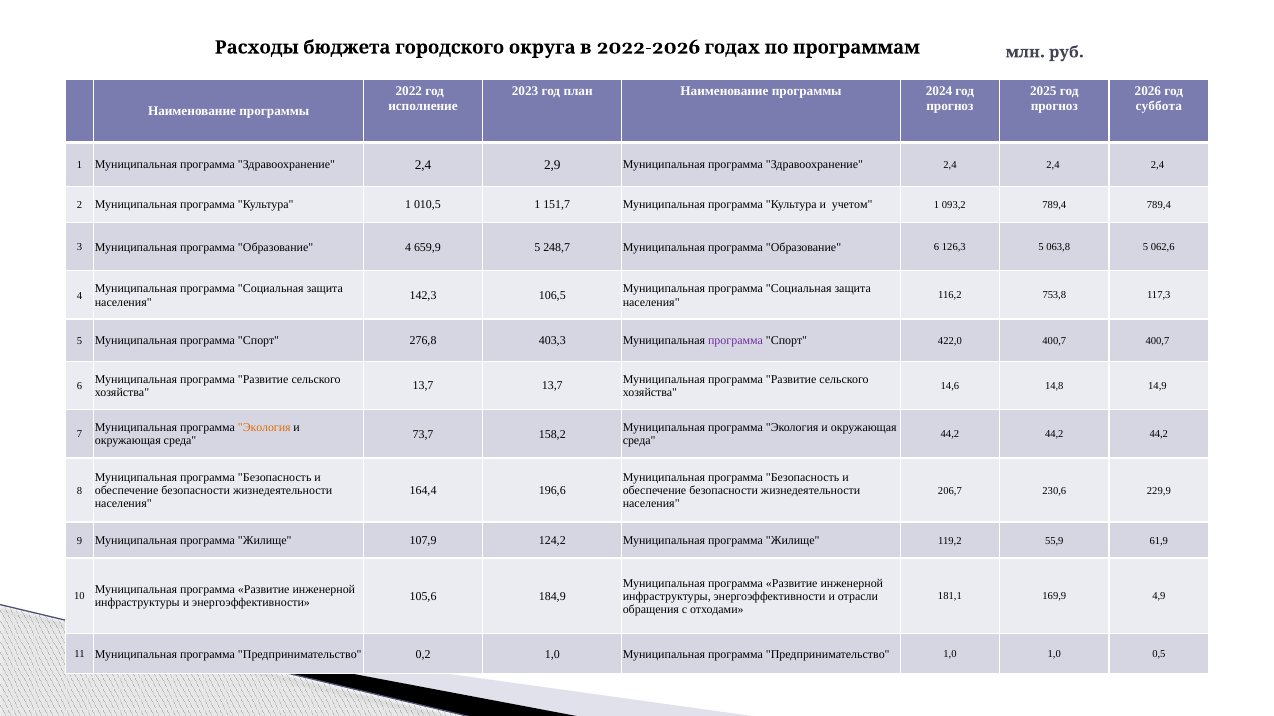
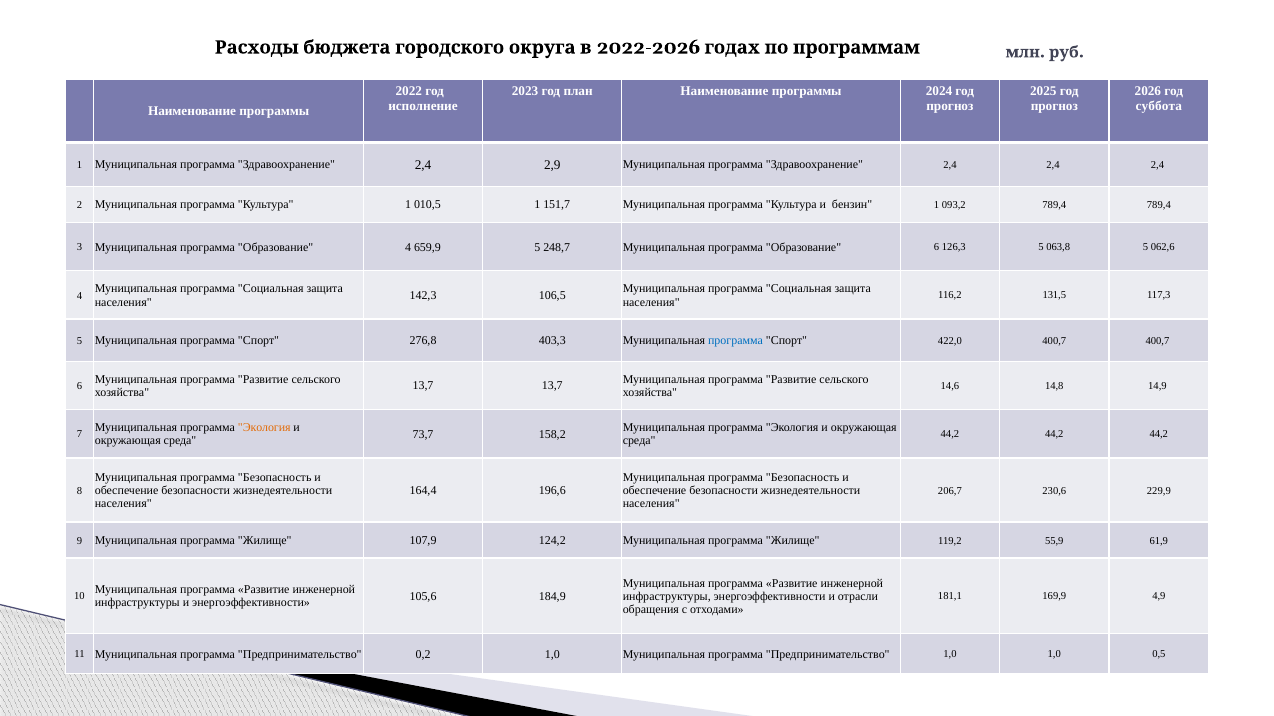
учетом: учетом -> бензин
753,8: 753,8 -> 131,5
программа at (736, 341) colour: purple -> blue
